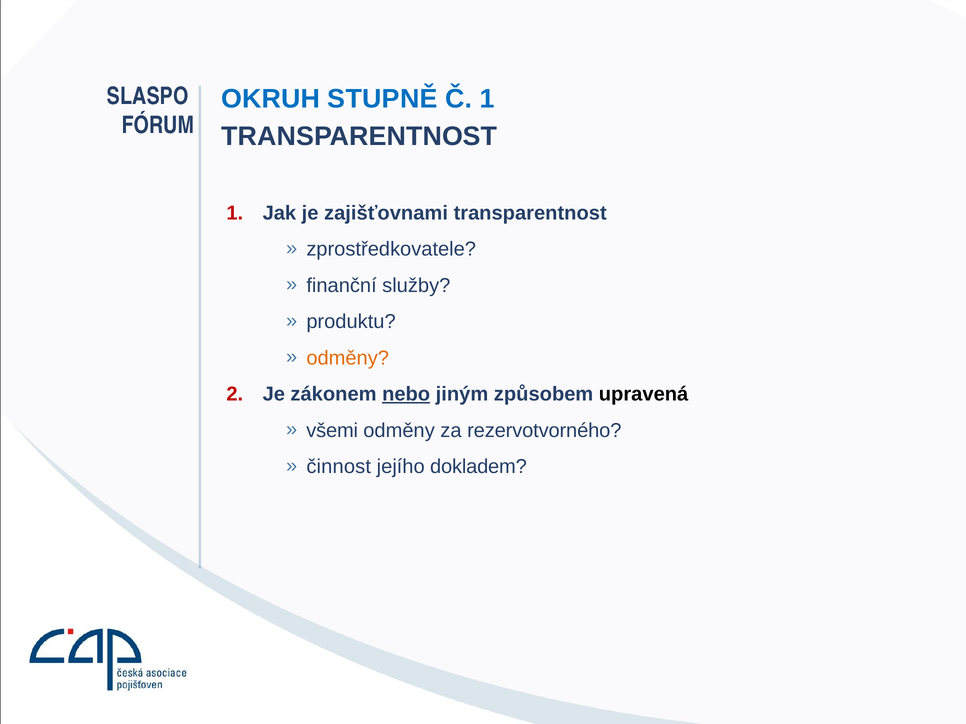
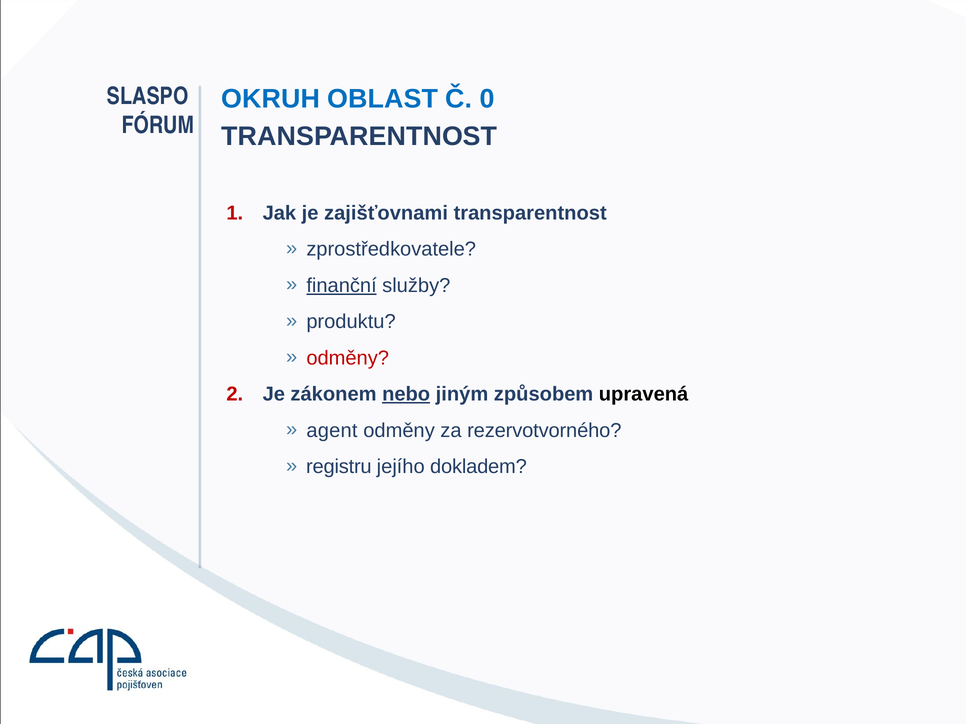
STUPNĚ: STUPNĚ -> OBLAST
Č 1: 1 -> 0
finanční underline: none -> present
odměny at (348, 358) colour: orange -> red
všemi: všemi -> agent
činnost: činnost -> registru
